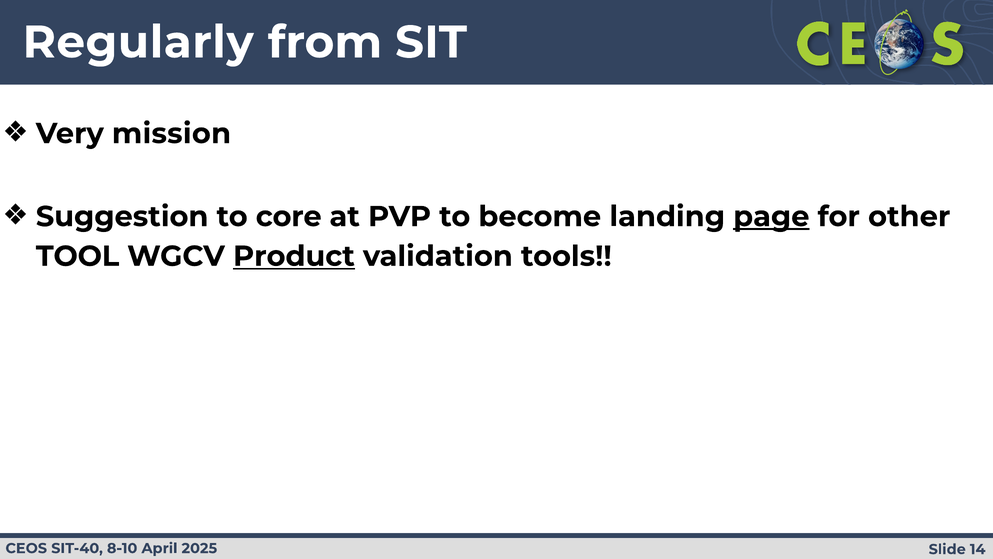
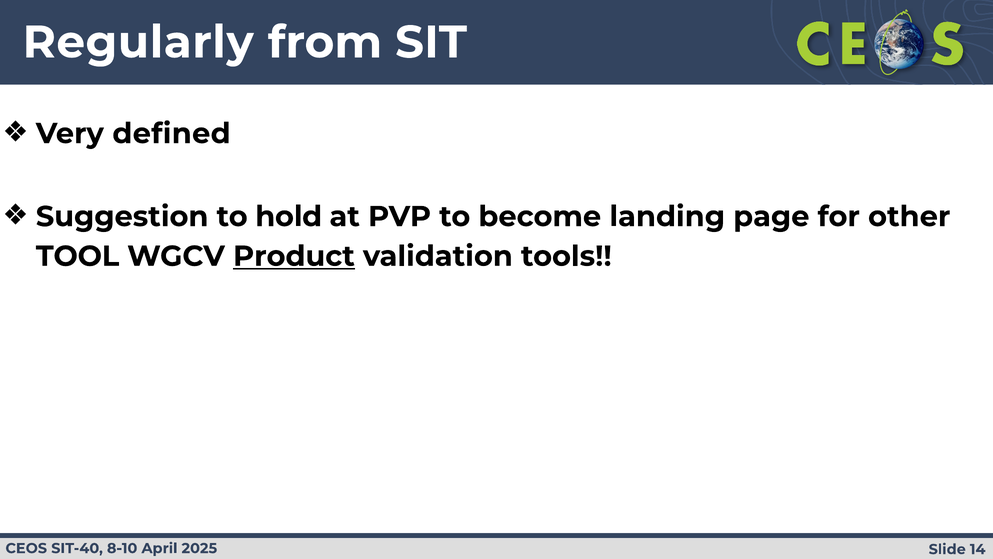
mission: mission -> defined
core: core -> hold
page underline: present -> none
